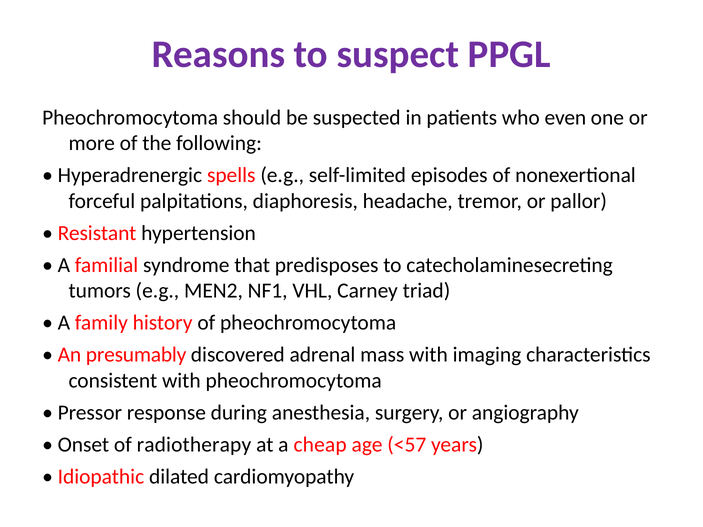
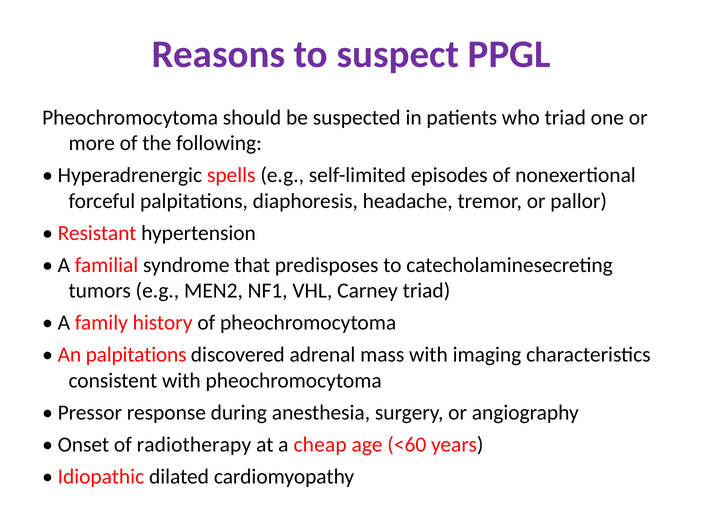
who even: even -> triad
An presumably: presumably -> palpitations
<57: <57 -> <60
